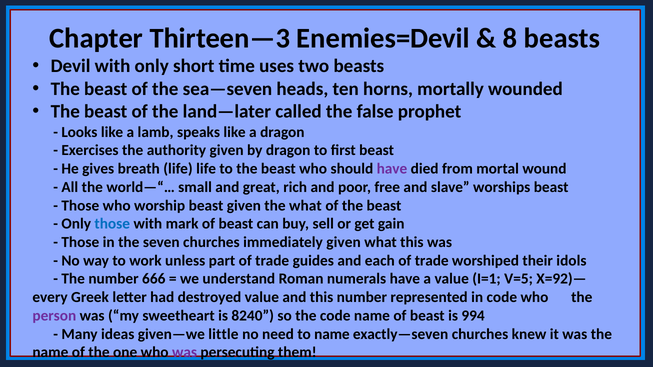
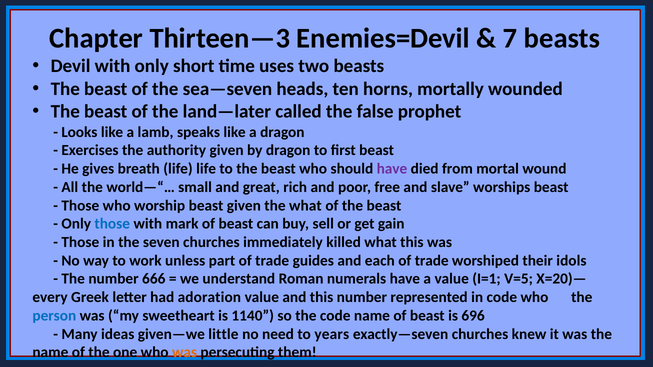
8: 8 -> 7
immediately given: given -> killed
X=92)—: X=92)— -> X=20)—
destroyed: destroyed -> adoration
person colour: purple -> blue
8240: 8240 -> 1140
994: 994 -> 696
to name: name -> years
was at (185, 353) colour: purple -> orange
